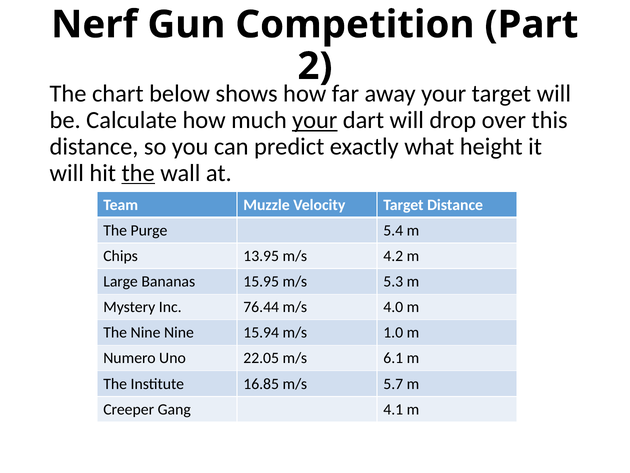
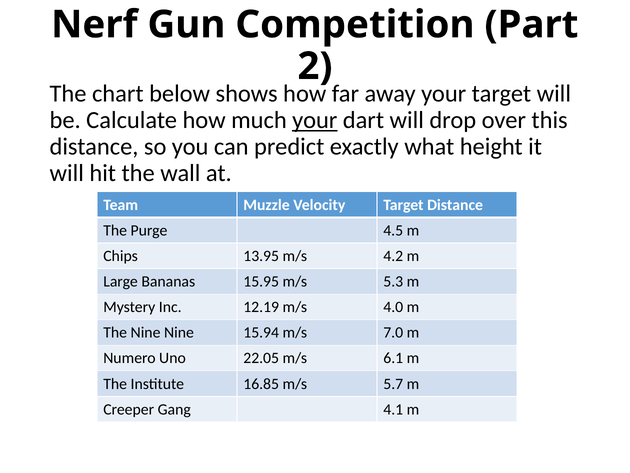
the at (138, 173) underline: present -> none
5.4: 5.4 -> 4.5
76.44: 76.44 -> 12.19
1.0: 1.0 -> 7.0
